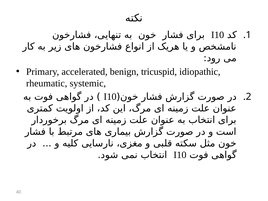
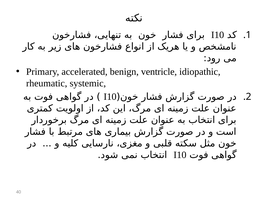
tricuspid: tricuspid -> ventricle
